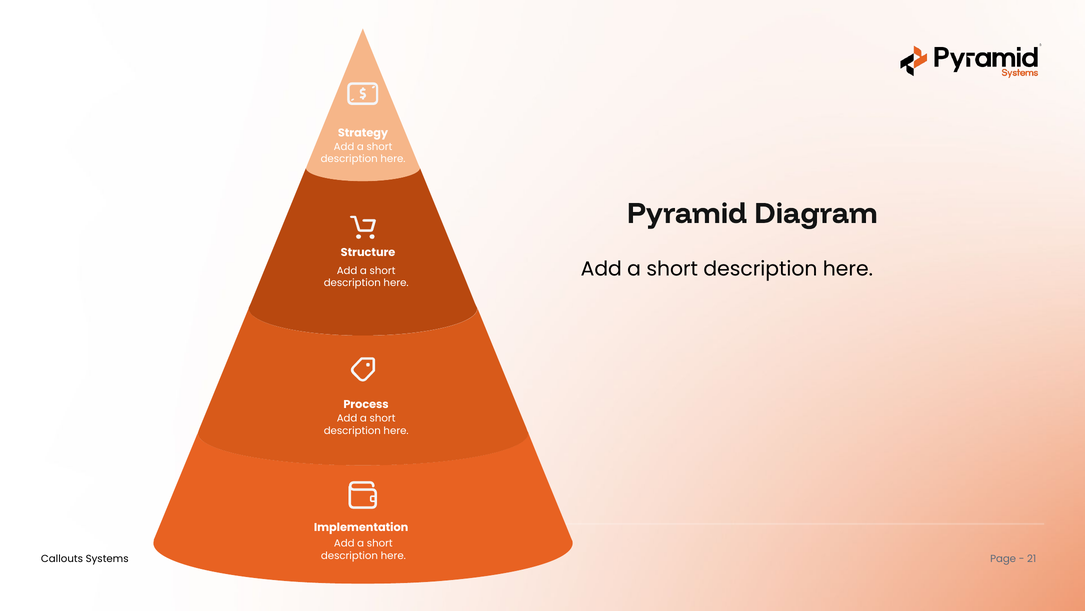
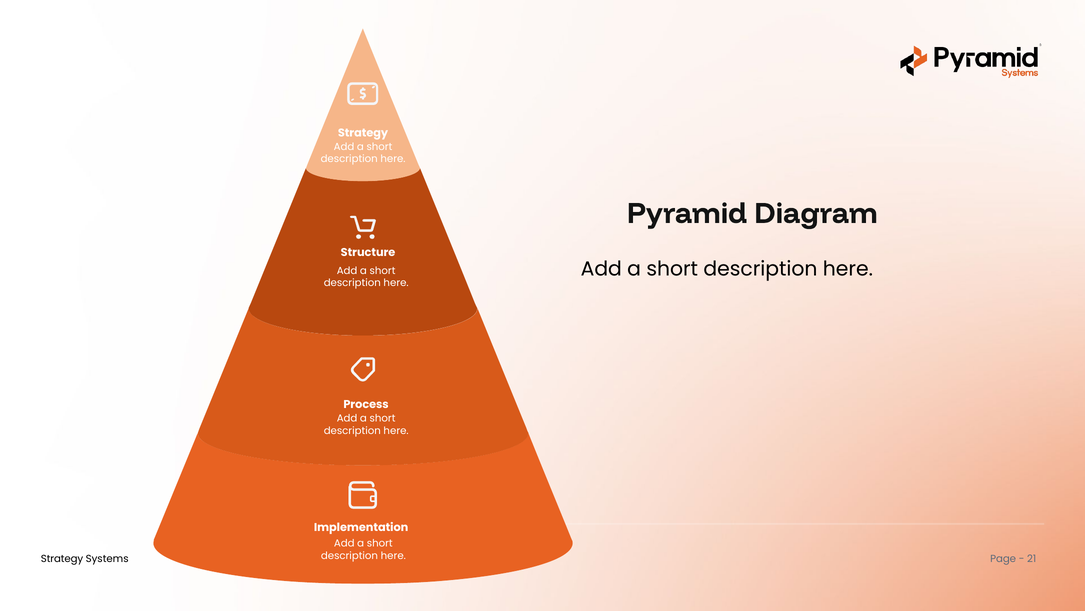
Callouts at (62, 558): Callouts -> Strategy
